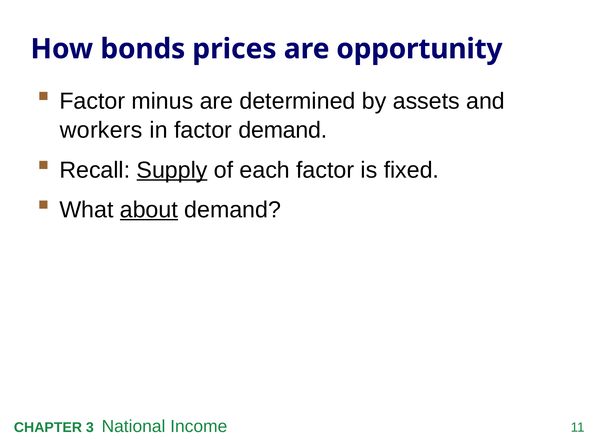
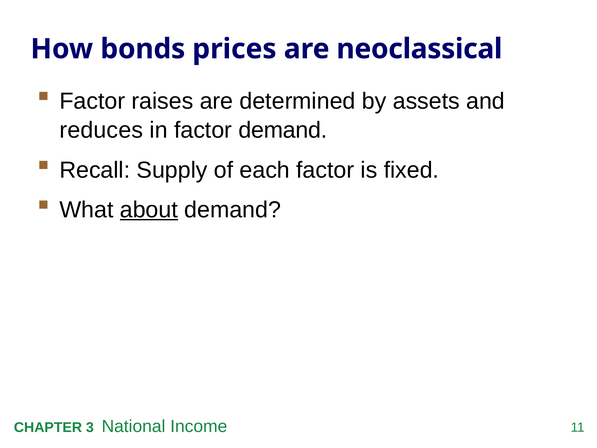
opportunity: opportunity -> neoclassical
minus: minus -> raises
workers: workers -> reduces
Supply underline: present -> none
